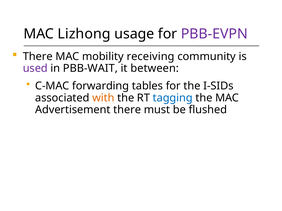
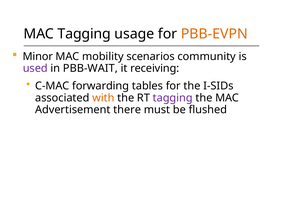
MAC Lizhong: Lizhong -> Tagging
PBB-EVPN colour: purple -> orange
There at (38, 57): There -> Minor
receiving: receiving -> scenarios
between: between -> receiving
tagging at (173, 98) colour: blue -> purple
